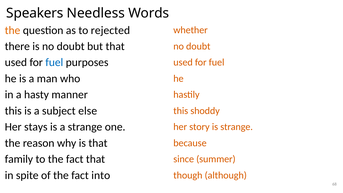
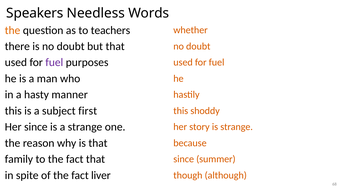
rejected: rejected -> teachers
fuel at (54, 62) colour: blue -> purple
else: else -> first
Her stays: stays -> since
into: into -> liver
